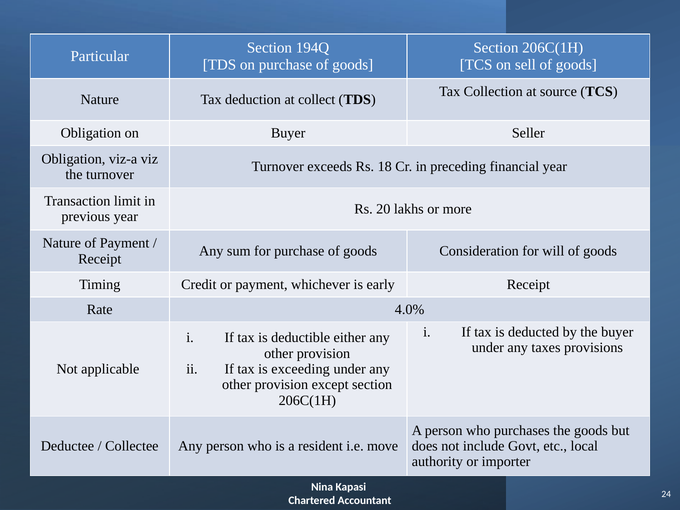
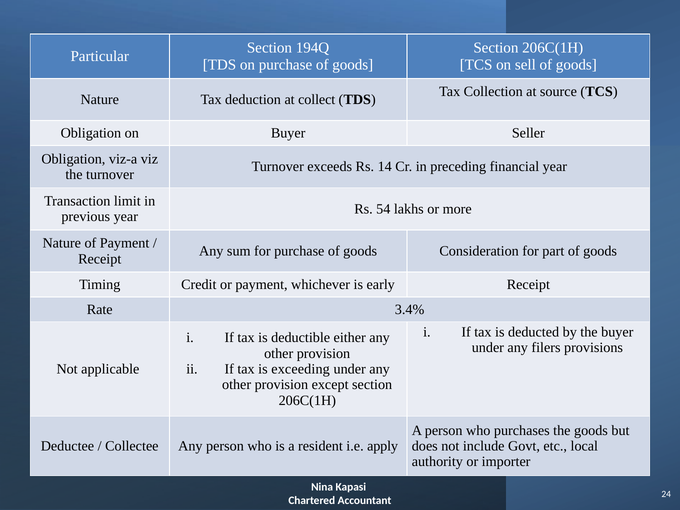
18: 18 -> 14
20: 20 -> 54
will: will -> part
4.0%: 4.0% -> 3.4%
taxes: taxes -> filers
move: move -> apply
